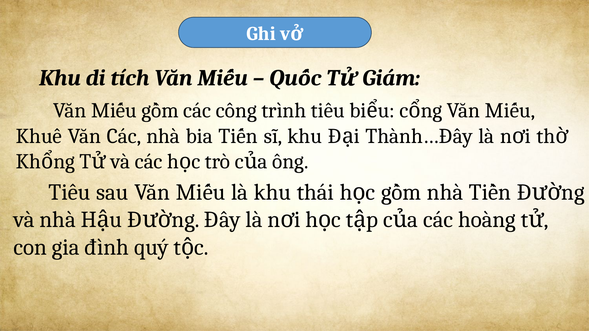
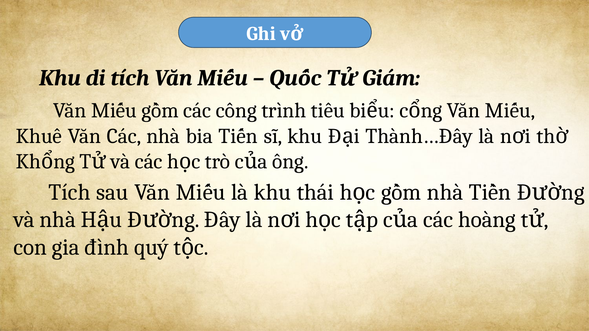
Tiêu at (70, 192): Tiêu -> Tích
